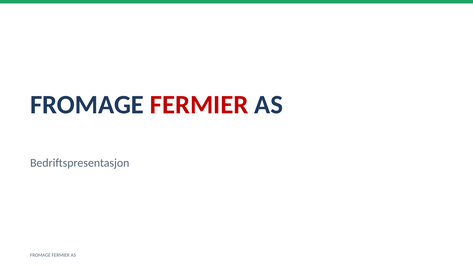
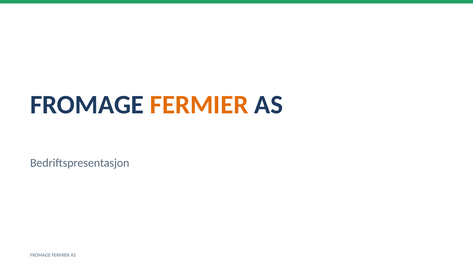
FERMIER at (199, 105) colour: red -> orange
